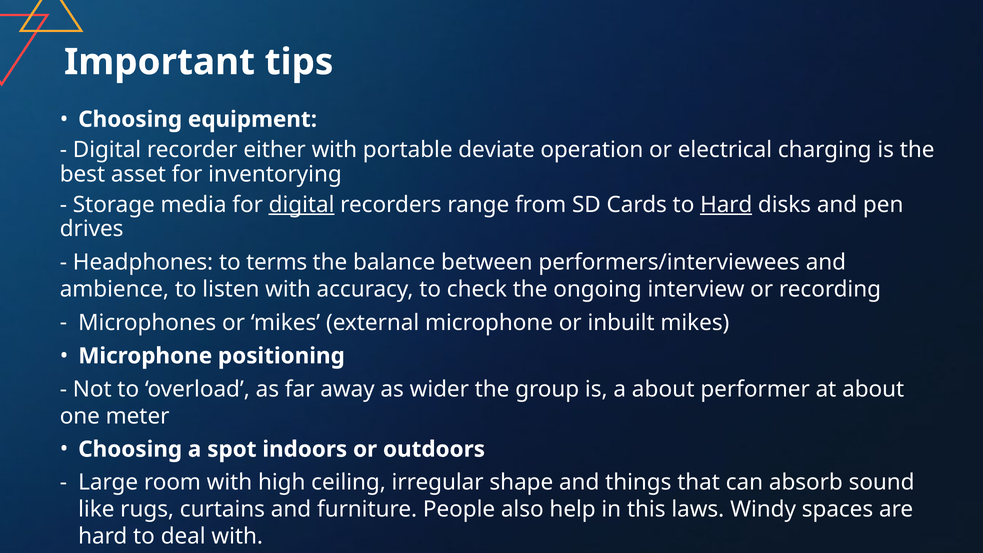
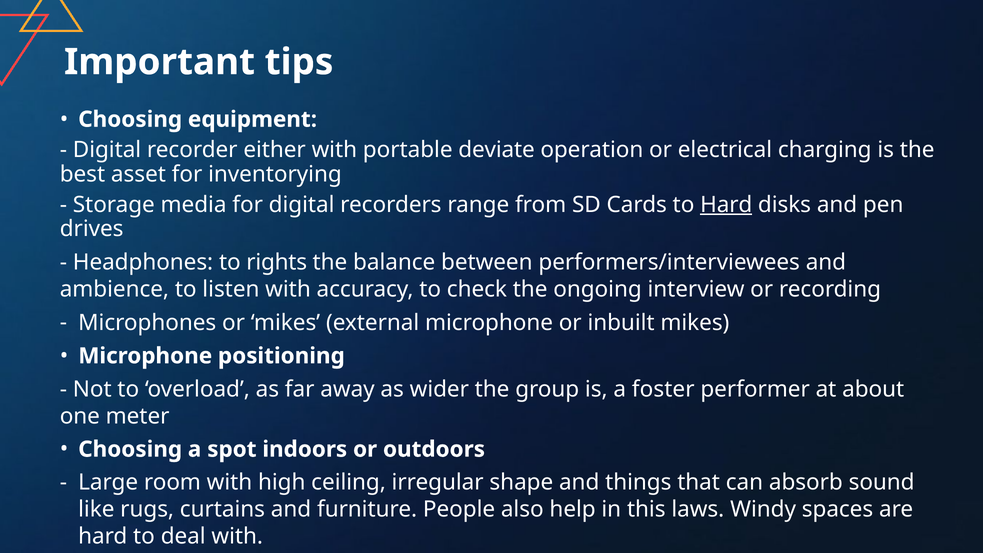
digital at (302, 205) underline: present -> none
terms: terms -> rights
a about: about -> foster
